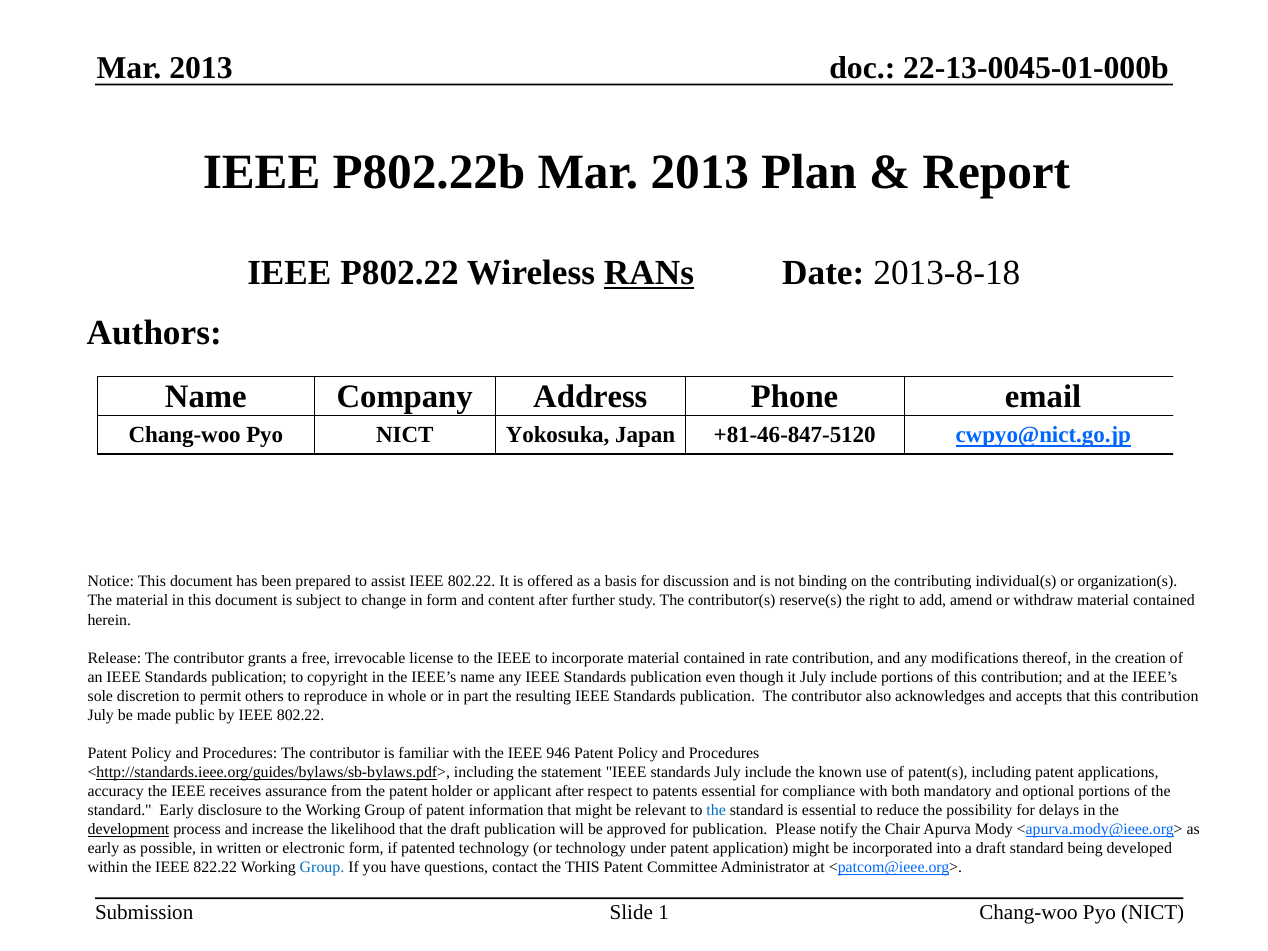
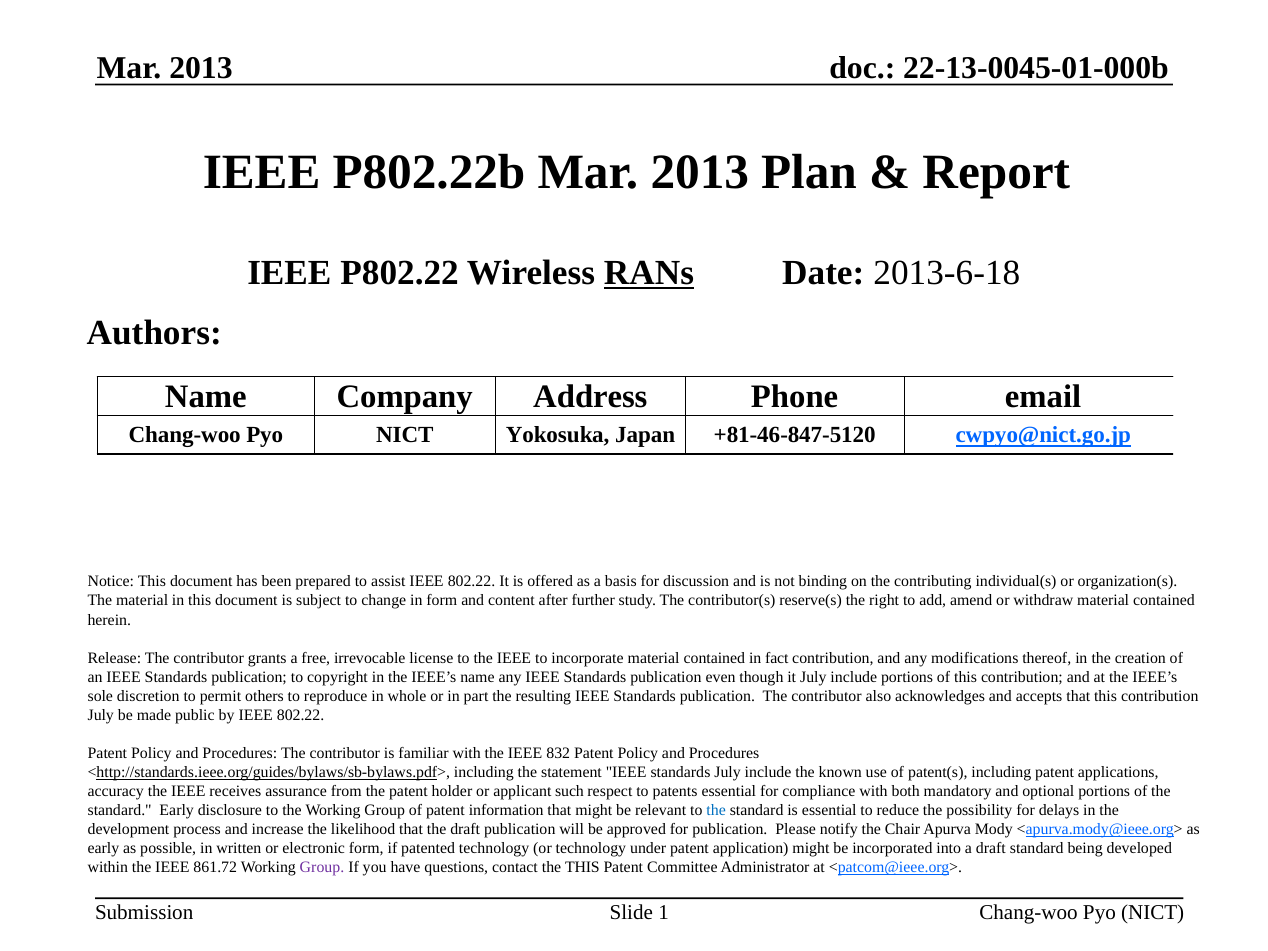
2013-8-18: 2013-8-18 -> 2013-6-18
rate: rate -> fact
946: 946 -> 832
applicant after: after -> such
development underline: present -> none
822.22: 822.22 -> 861.72
Group at (322, 868) colour: blue -> purple
